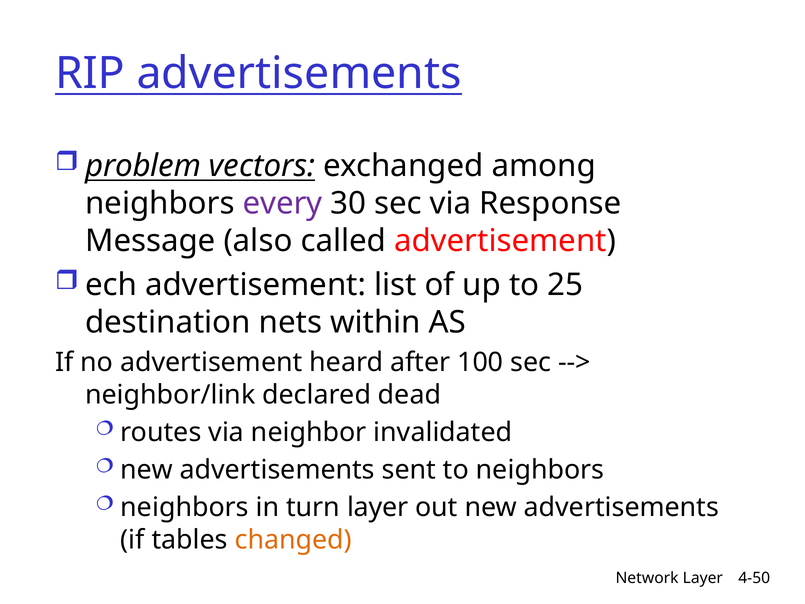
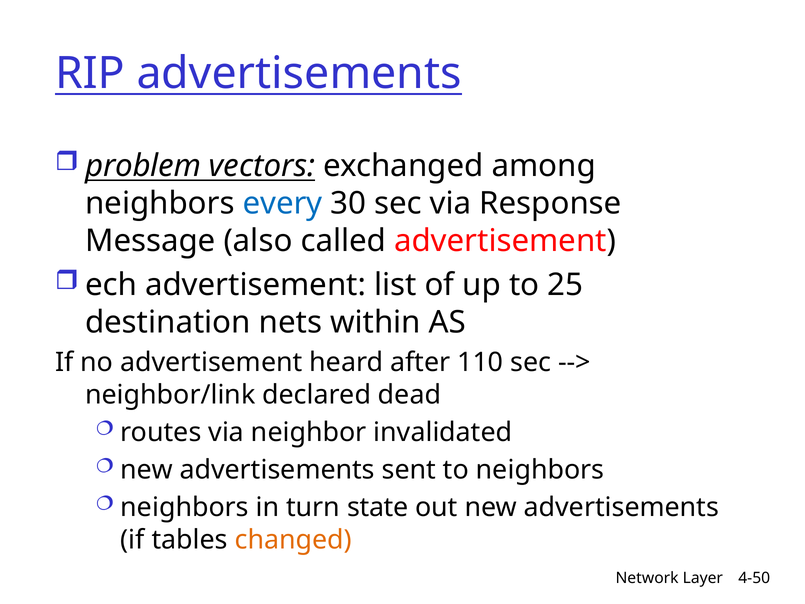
every colour: purple -> blue
100: 100 -> 110
turn layer: layer -> state
